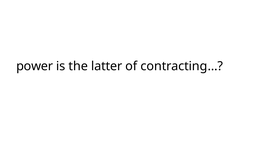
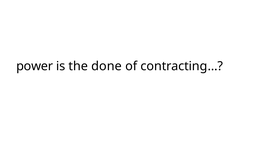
latter: latter -> done
